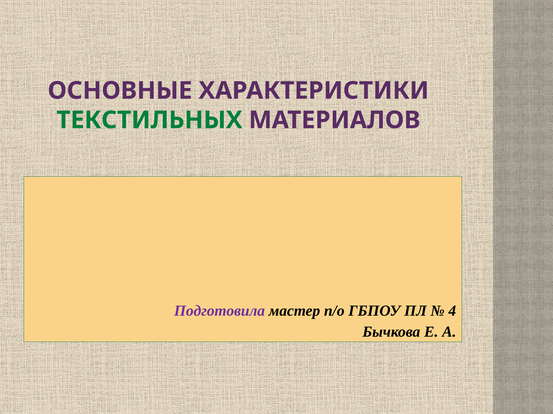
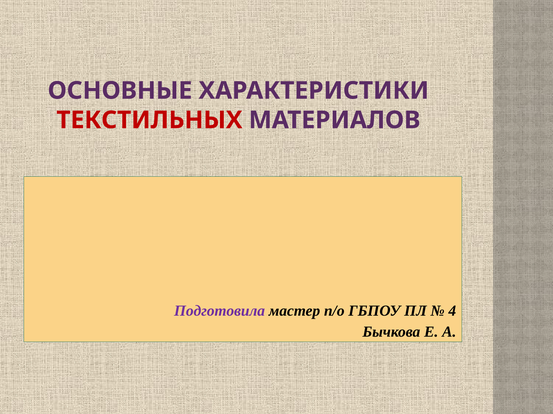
ТЕКСТИЛЬНЫХ colour: green -> red
